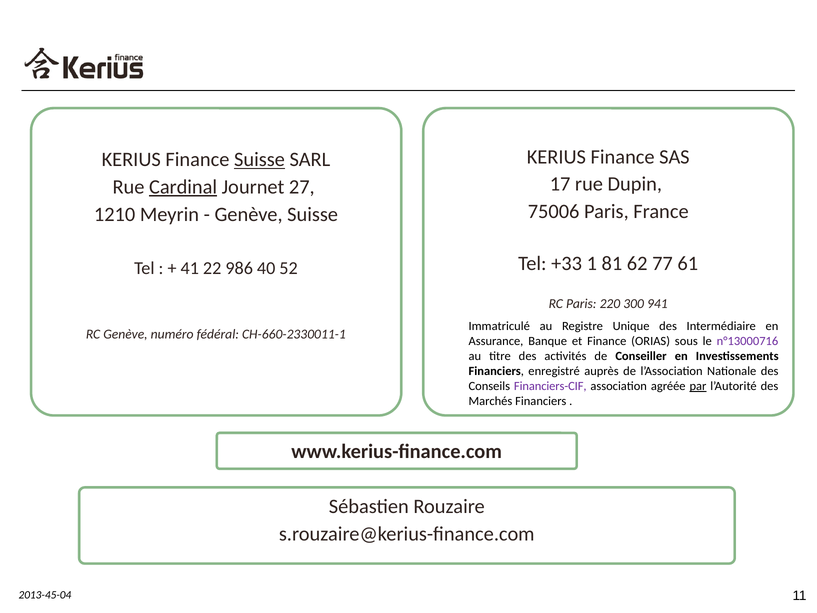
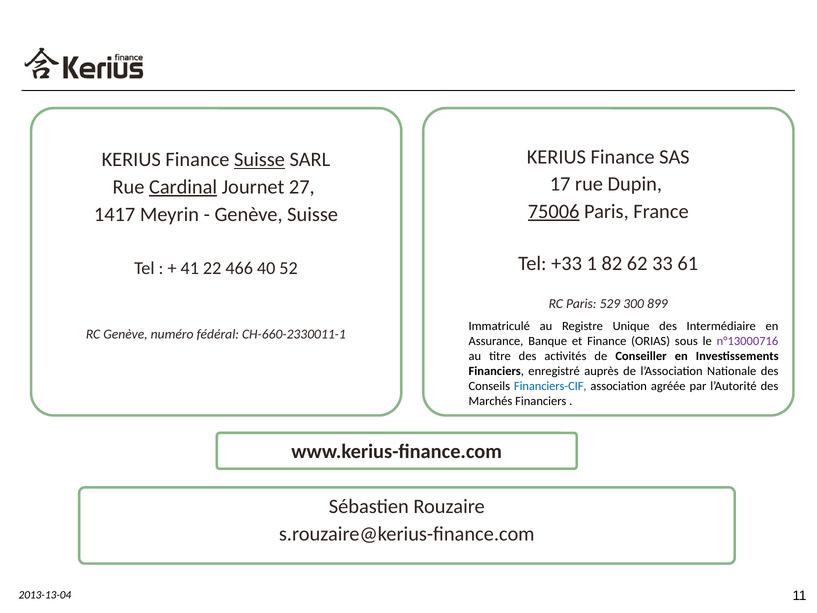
75006 underline: none -> present
1210: 1210 -> 1417
81: 81 -> 82
77: 77 -> 33
986: 986 -> 466
220: 220 -> 529
941: 941 -> 899
Financiers-CIF colour: purple -> blue
par underline: present -> none
2013-45-04: 2013-45-04 -> 2013-13-04
